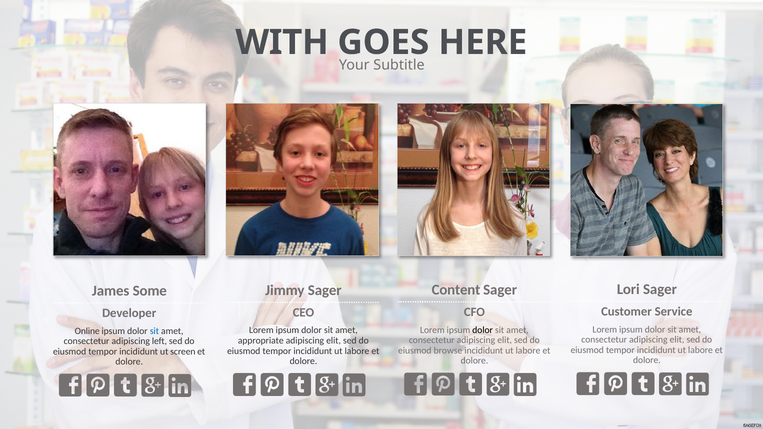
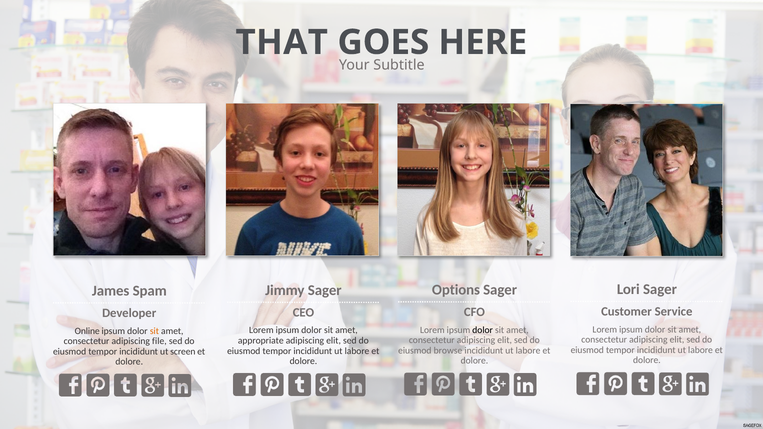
WITH: WITH -> THAT
Content: Content -> Options
Some: Some -> Spam
sit at (154, 331) colour: blue -> orange
left: left -> file
